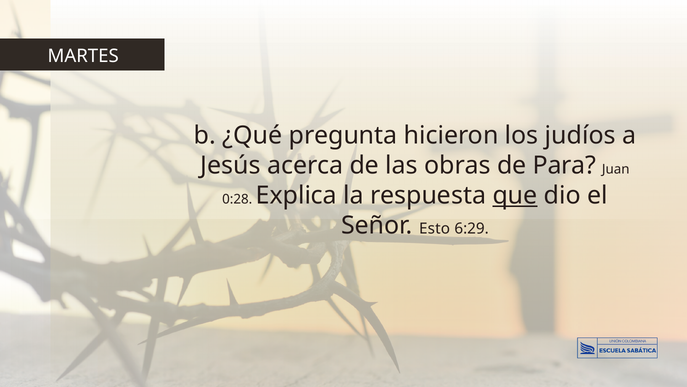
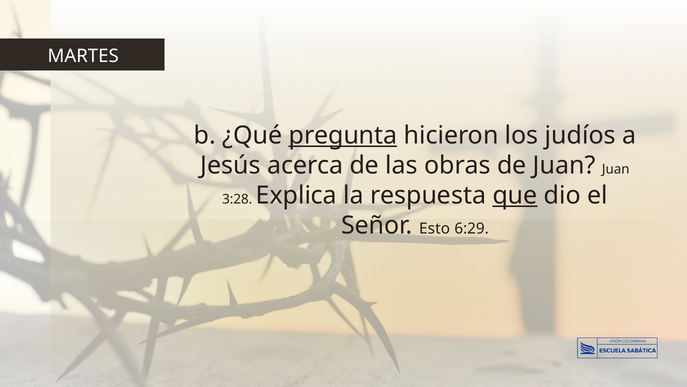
pregunta underline: none -> present
de Para: Para -> Juan
0:28: 0:28 -> 3:28
